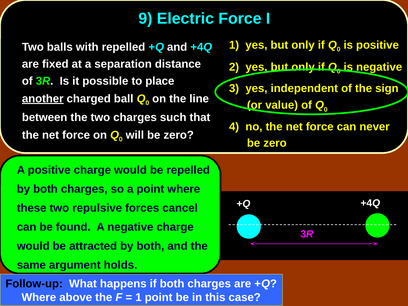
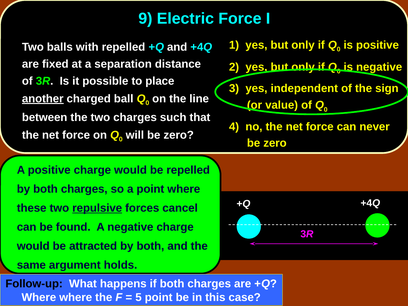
repulsive underline: none -> present
Where above: above -> where
1 at (138, 297): 1 -> 5
